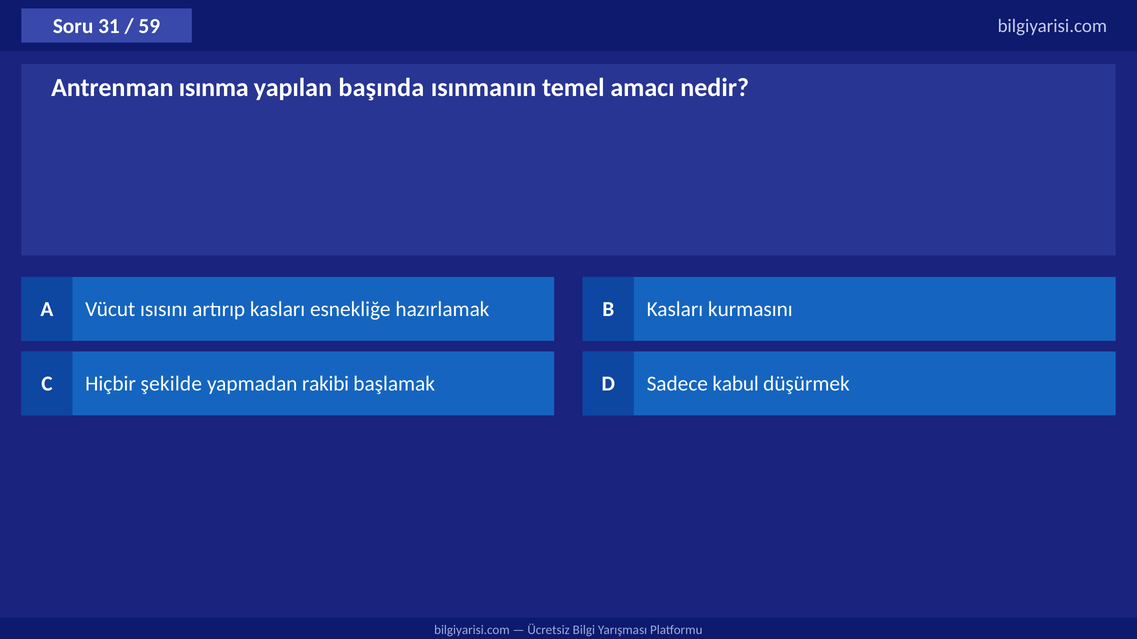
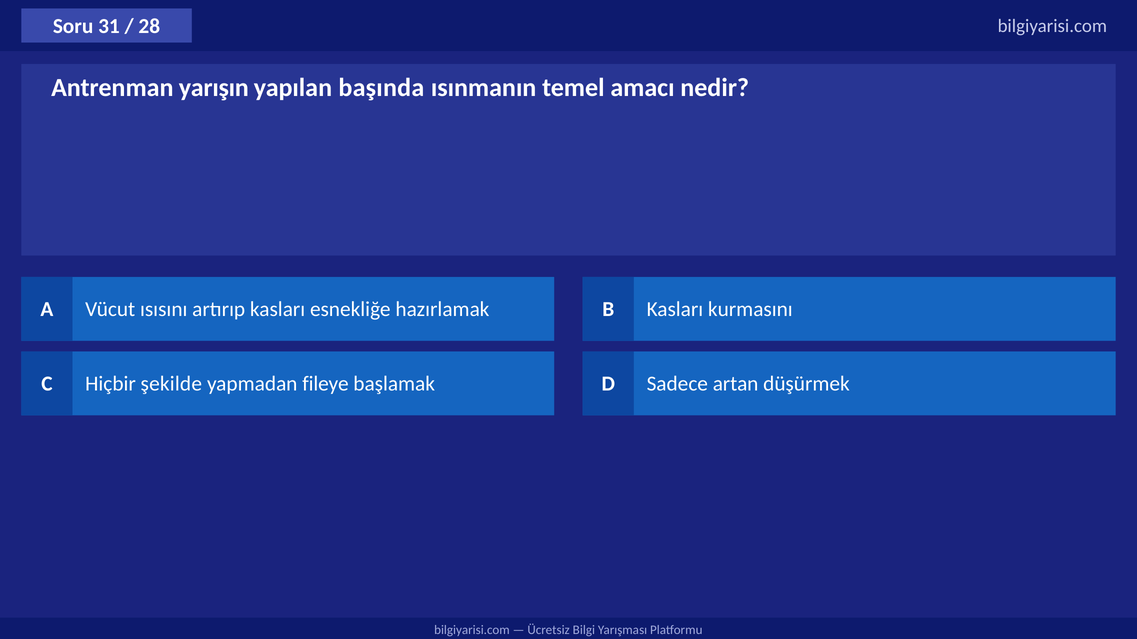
59: 59 -> 28
ısınma: ısınma -> yarışın
rakibi: rakibi -> fileye
kabul: kabul -> artan
